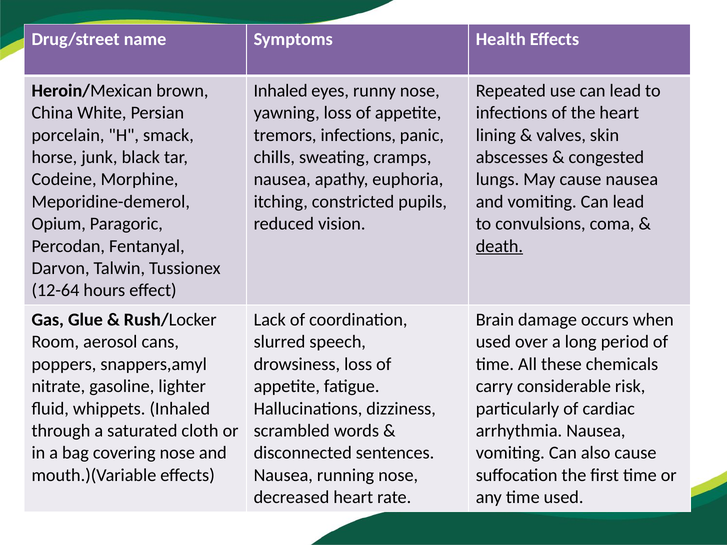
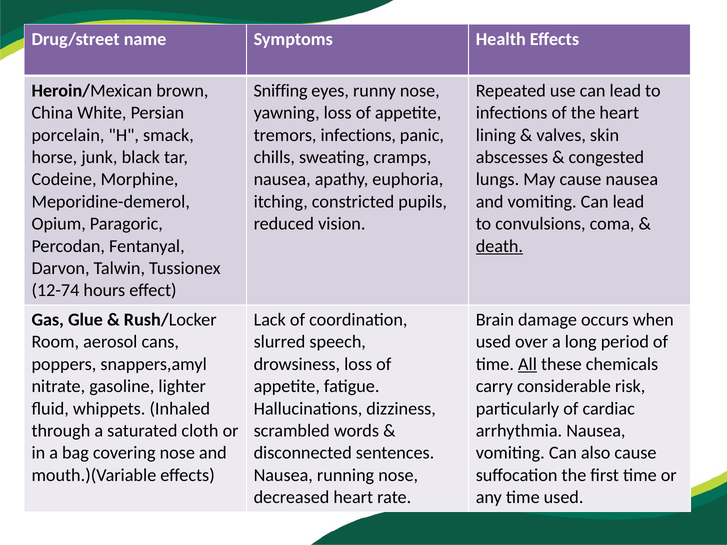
Inhaled at (281, 91): Inhaled -> Sniffing
12-64: 12-64 -> 12-74
All underline: none -> present
